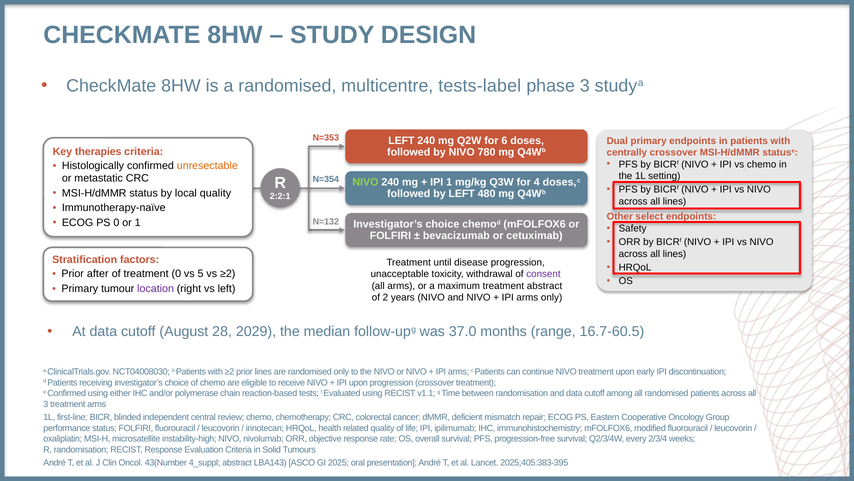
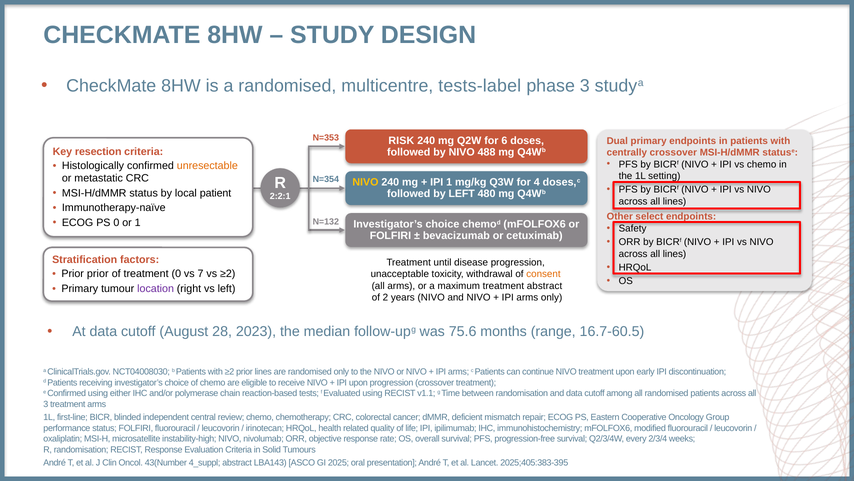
LEFT at (401, 140): LEFT -> RISK
therapies: therapies -> resection
780: 780 -> 488
NIVO at (365, 182) colour: light green -> yellow
local quality: quality -> patient
Prior after: after -> prior
5: 5 -> 7
consent colour: purple -> orange
2029: 2029 -> 2023
37.0: 37.0 -> 75.6
